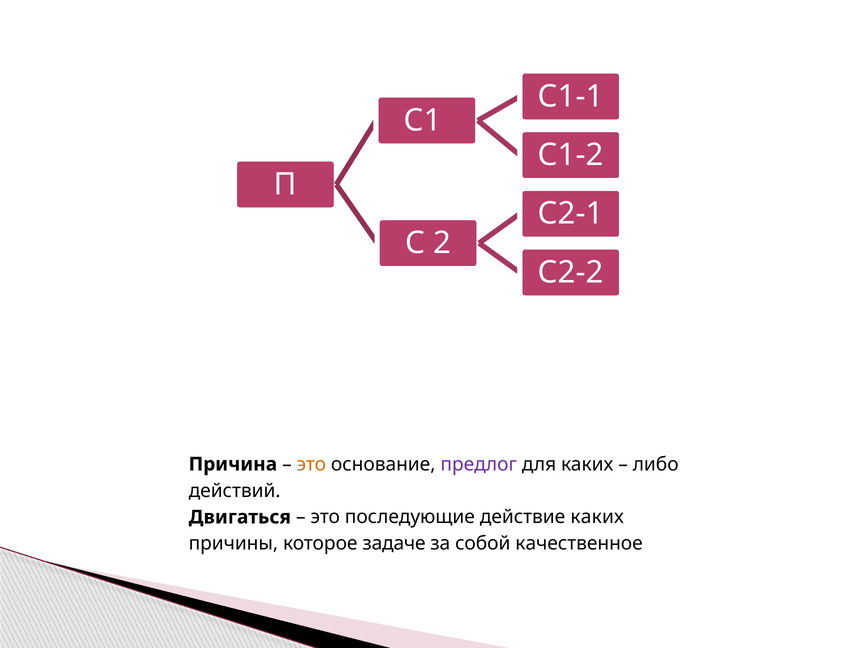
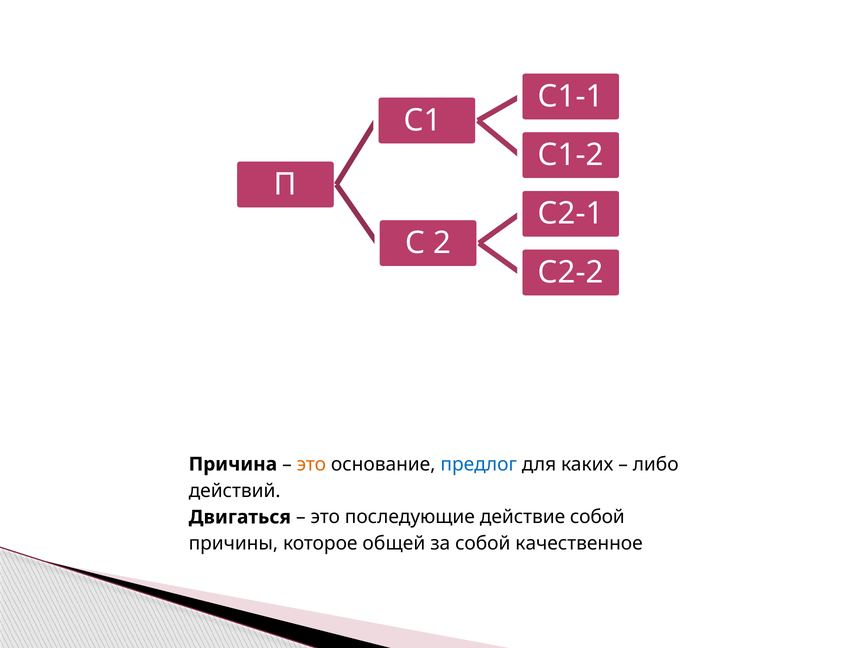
предлог colour: purple -> blue
действие каких: каких -> собой
задаче: задаче -> общей
